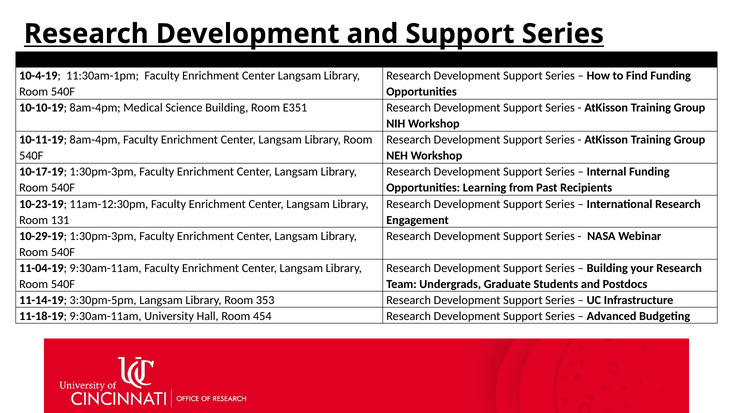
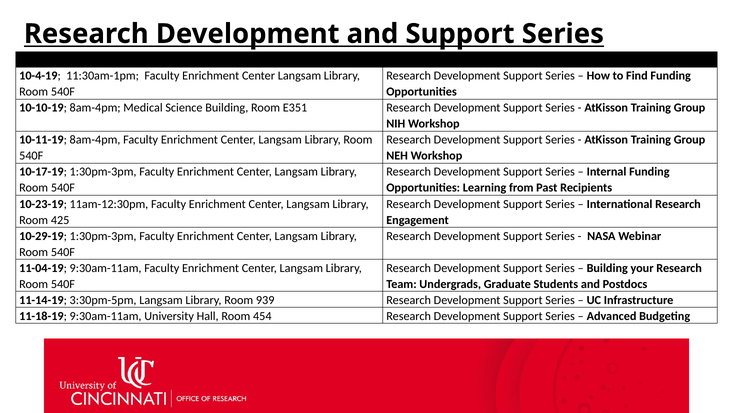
131: 131 -> 425
353: 353 -> 939
